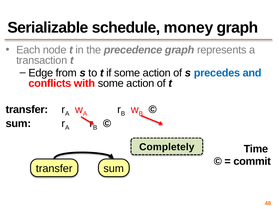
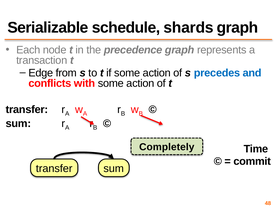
money: money -> shards
